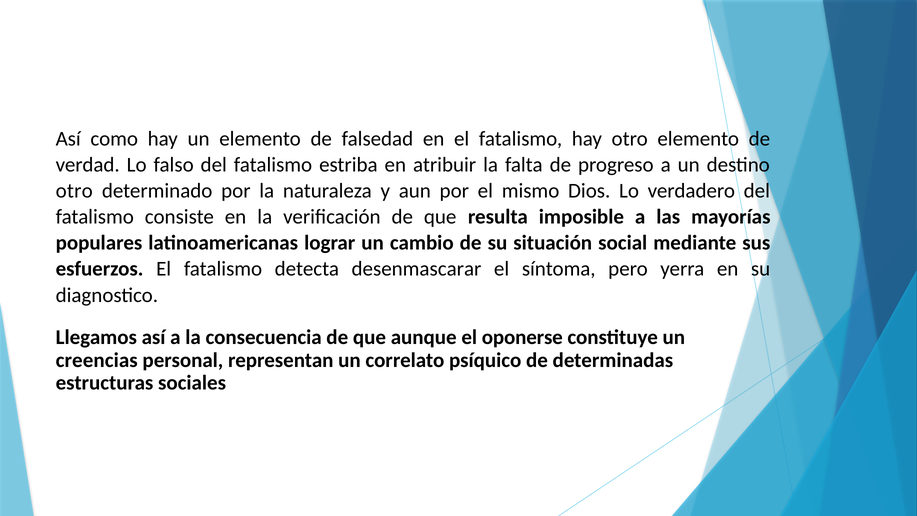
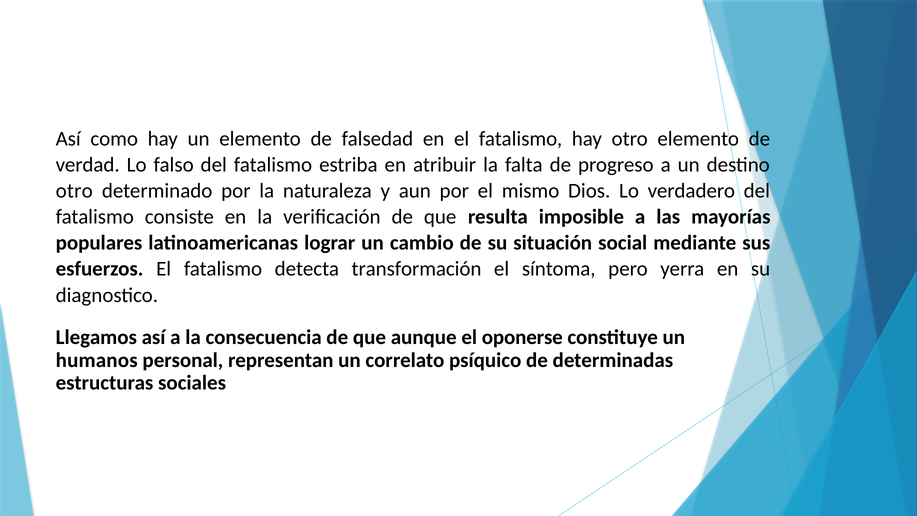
desenmascarar: desenmascarar -> transformación
creencias: creencias -> humanos
